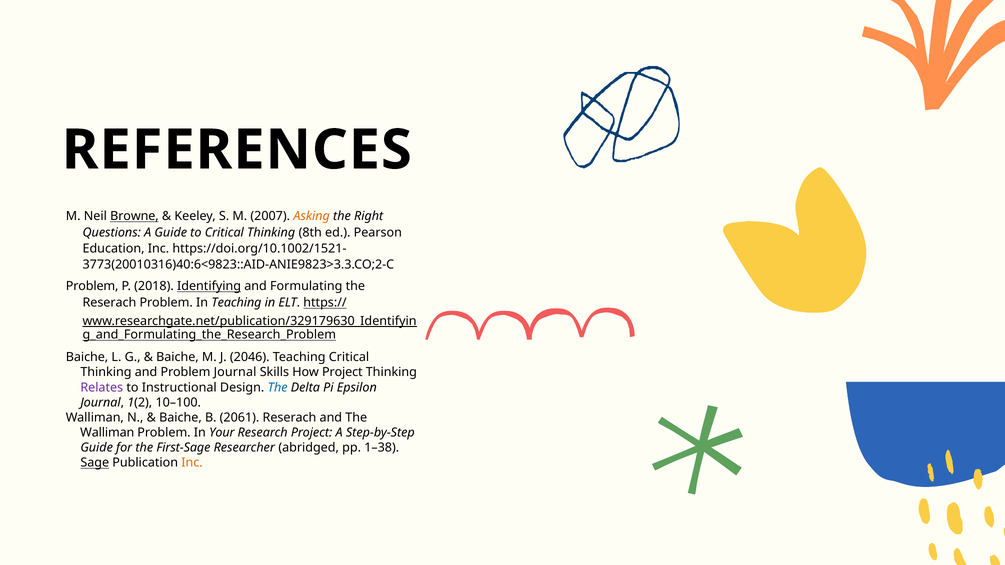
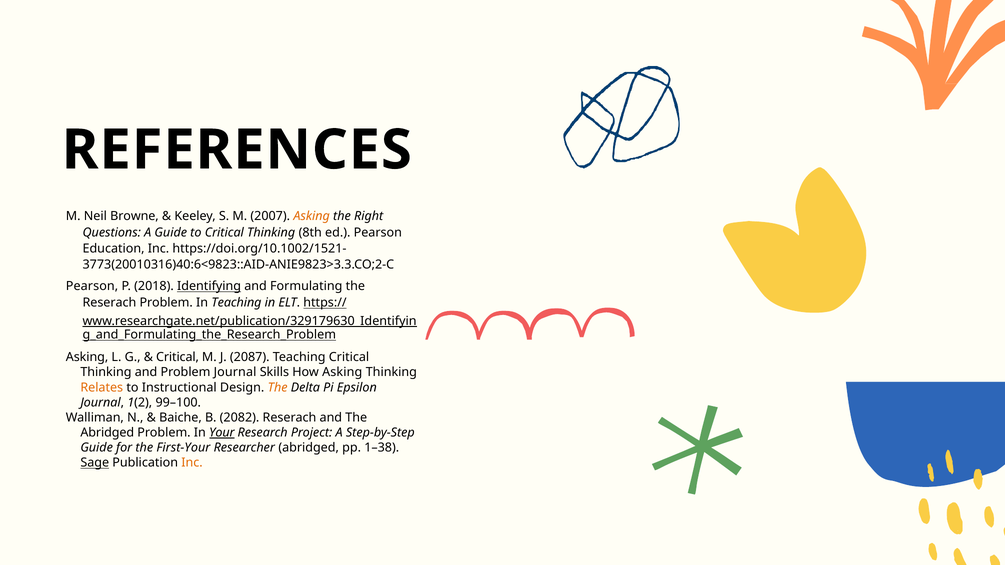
Browne underline: present -> none
Problem at (92, 287): Problem -> Pearson
Baiche at (87, 357): Baiche -> Asking
Baiche at (177, 357): Baiche -> Critical
2046: 2046 -> 2087
How Project: Project -> Asking
Relates colour: purple -> orange
The at (278, 388) colour: blue -> orange
10–100: 10–100 -> 99–100
2061: 2061 -> 2082
Walliman at (107, 433): Walliman -> Abridged
Your underline: none -> present
First-Sage: First-Sage -> First-Your
